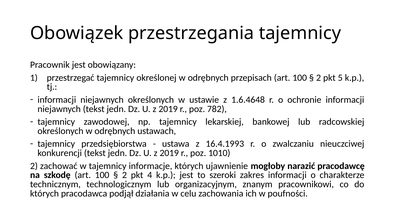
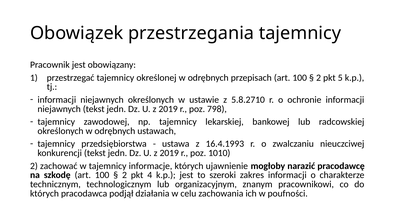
1.6.4648: 1.6.4648 -> 5.8.2710
782: 782 -> 798
